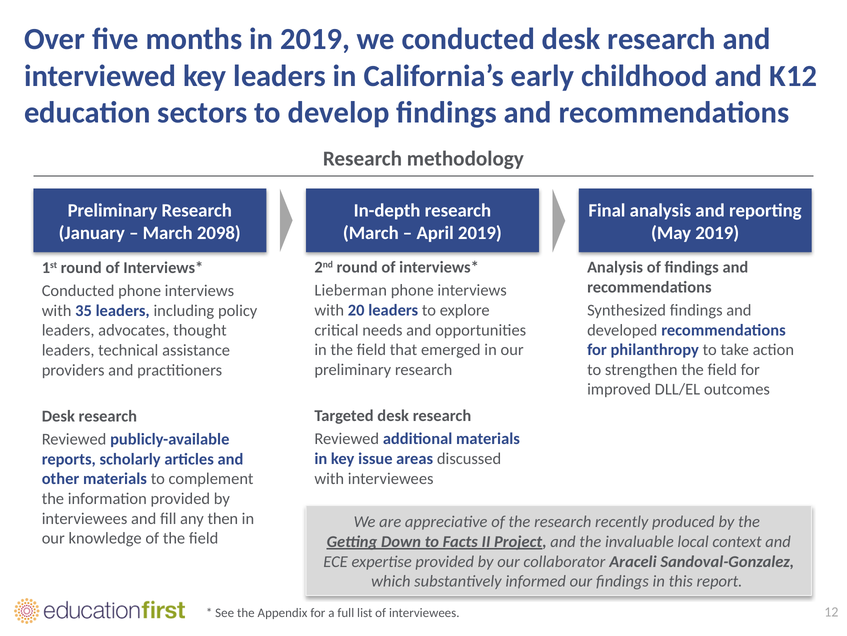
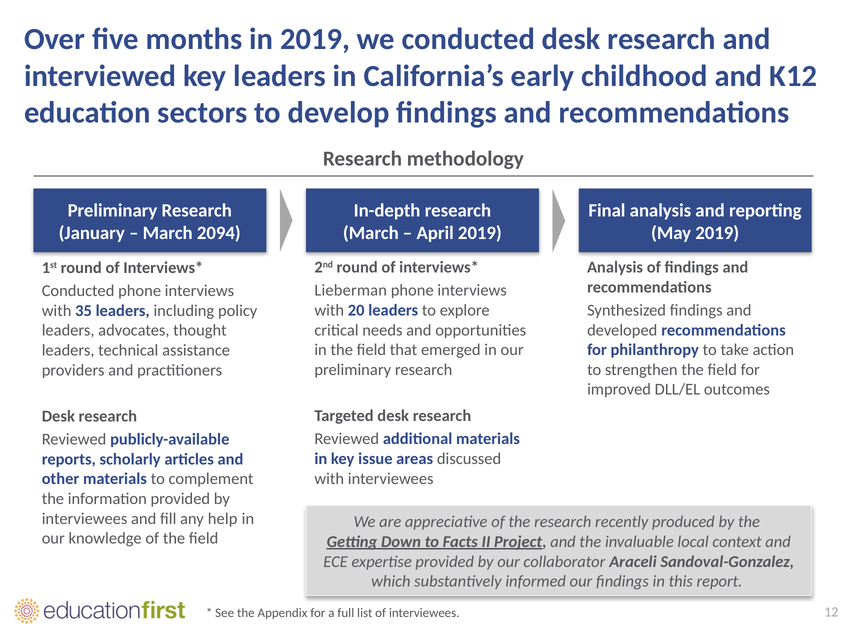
2098: 2098 -> 2094
then: then -> help
